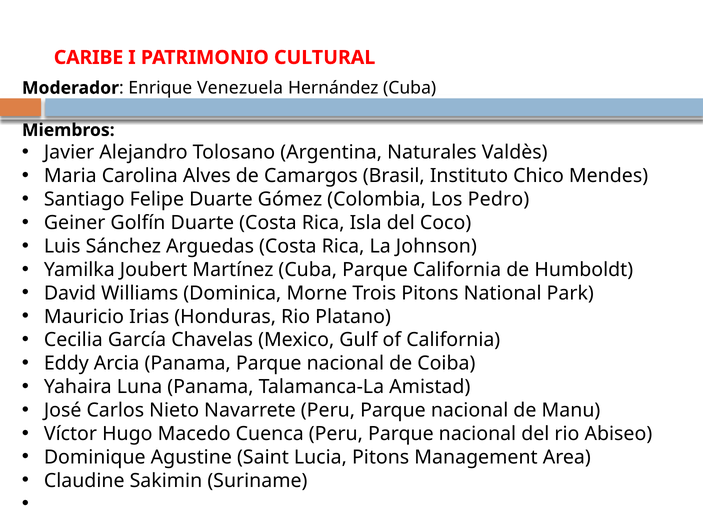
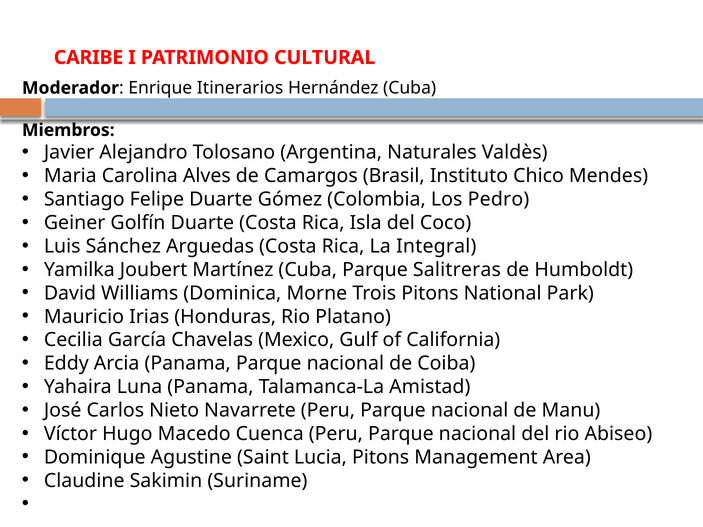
Venezuela: Venezuela -> Itinerarios
Johnson: Johnson -> Integral
Parque California: California -> Salitreras
